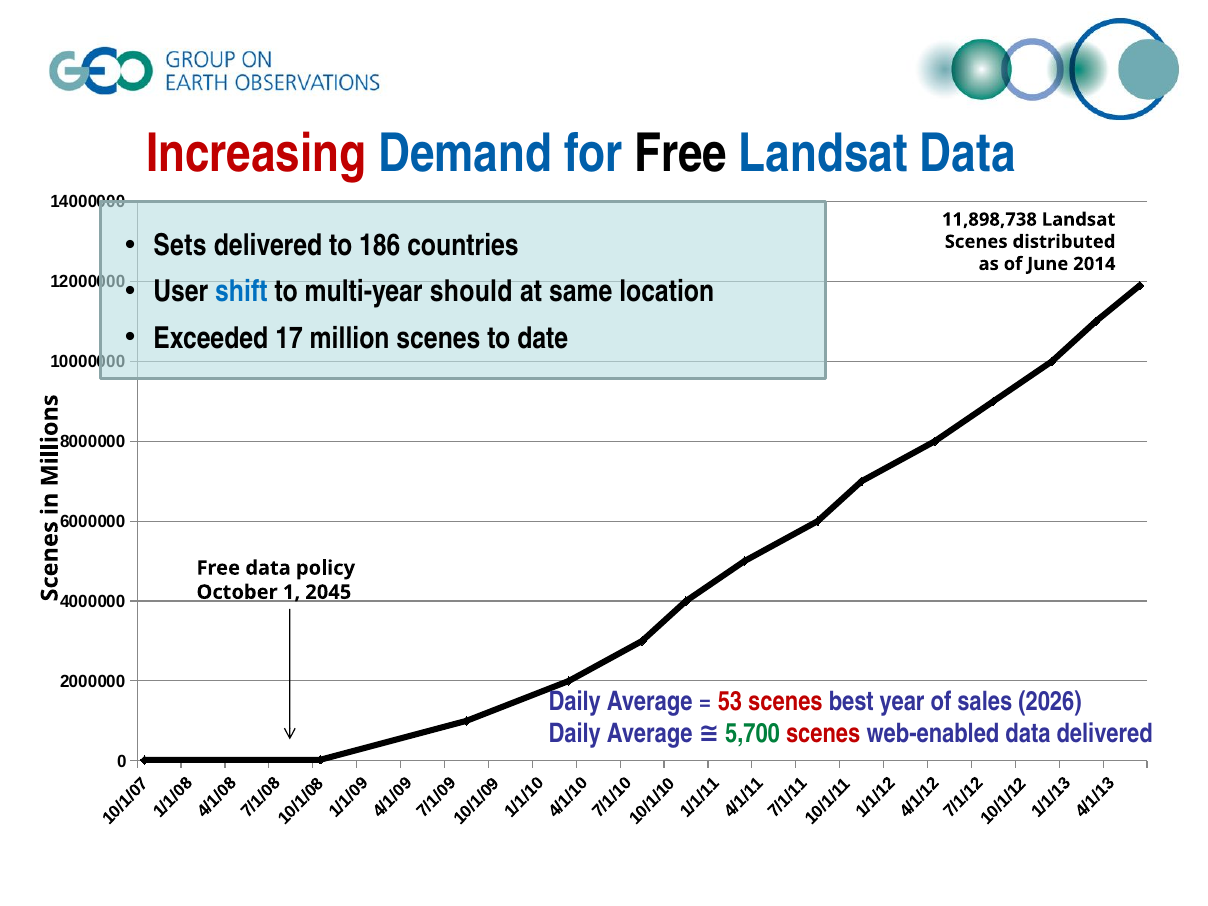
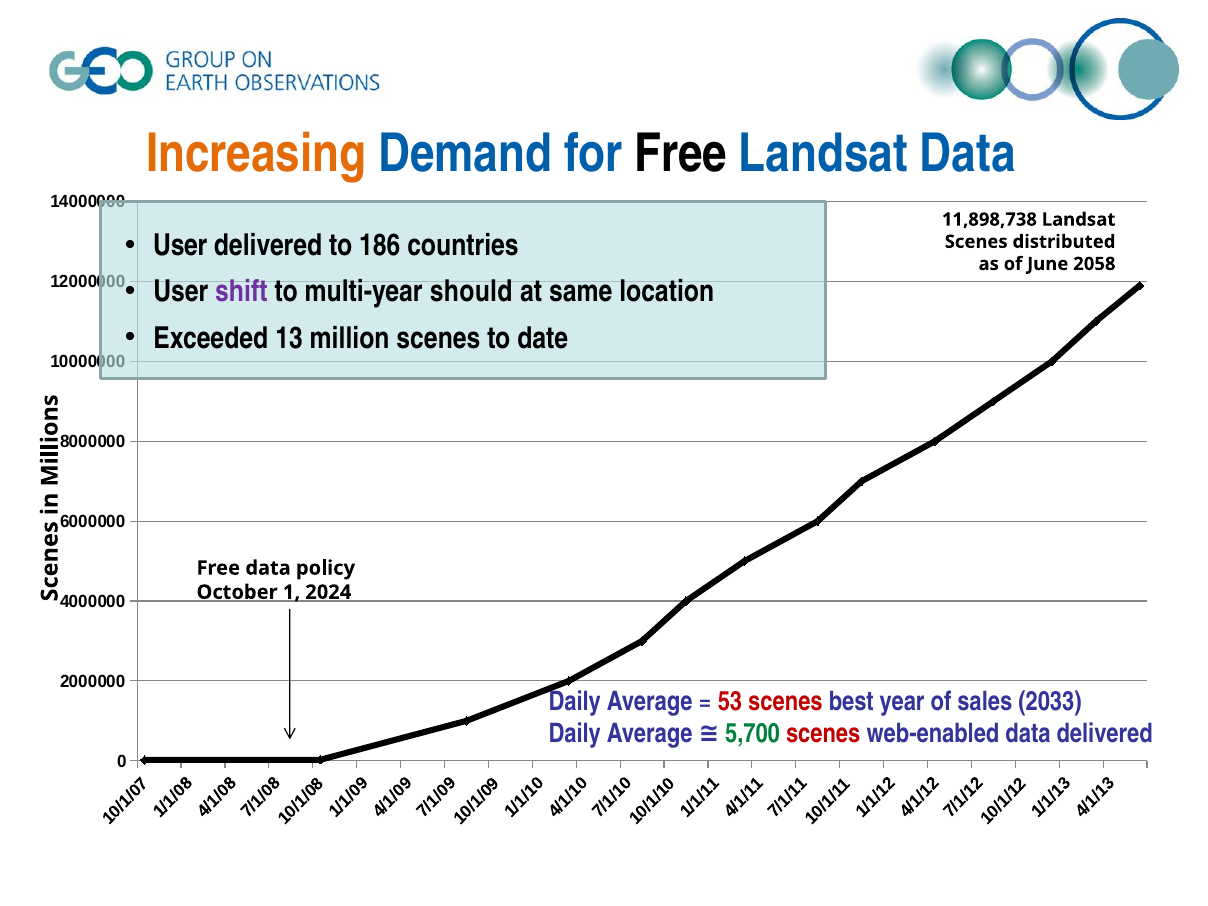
Increasing colour: red -> orange
Sets at (180, 246): Sets -> User
2014: 2014 -> 2058
shift colour: blue -> purple
17: 17 -> 13
2045: 2045 -> 2024
2026: 2026 -> 2033
